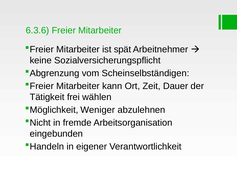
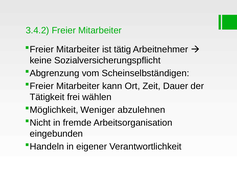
6.3.6: 6.3.6 -> 3.4.2
spät: spät -> tätig
